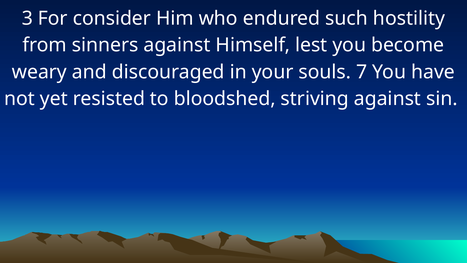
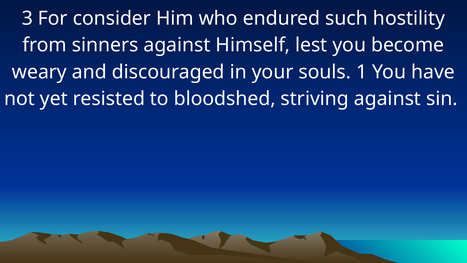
7: 7 -> 1
